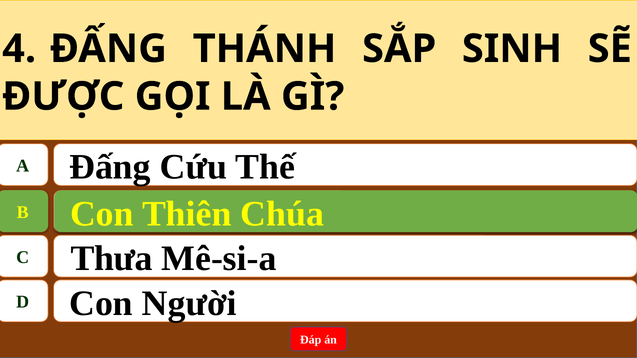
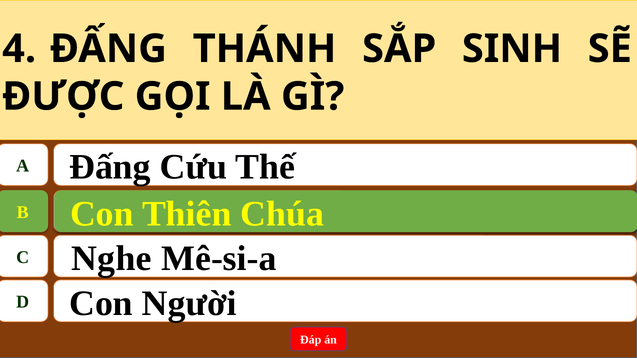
Thưa: Thưa -> Nghe
